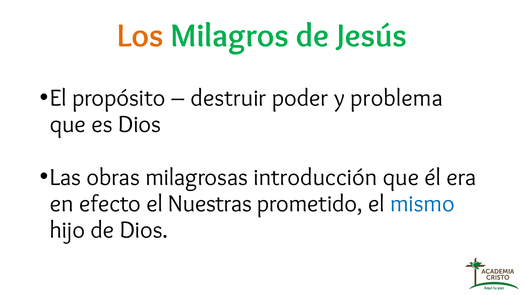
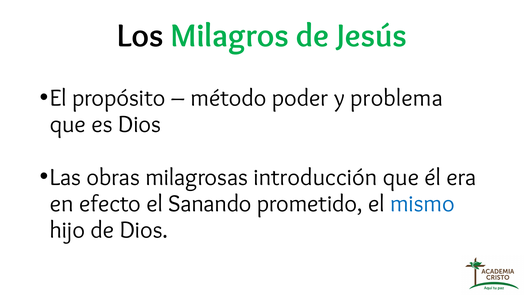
Los colour: orange -> black
destruir: destruir -> método
Nuestras: Nuestras -> Sanando
